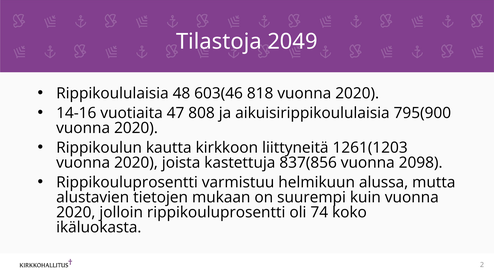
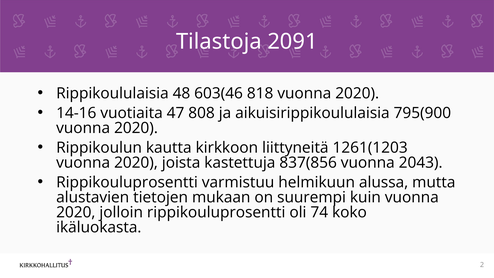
2049: 2049 -> 2091
2098: 2098 -> 2043
